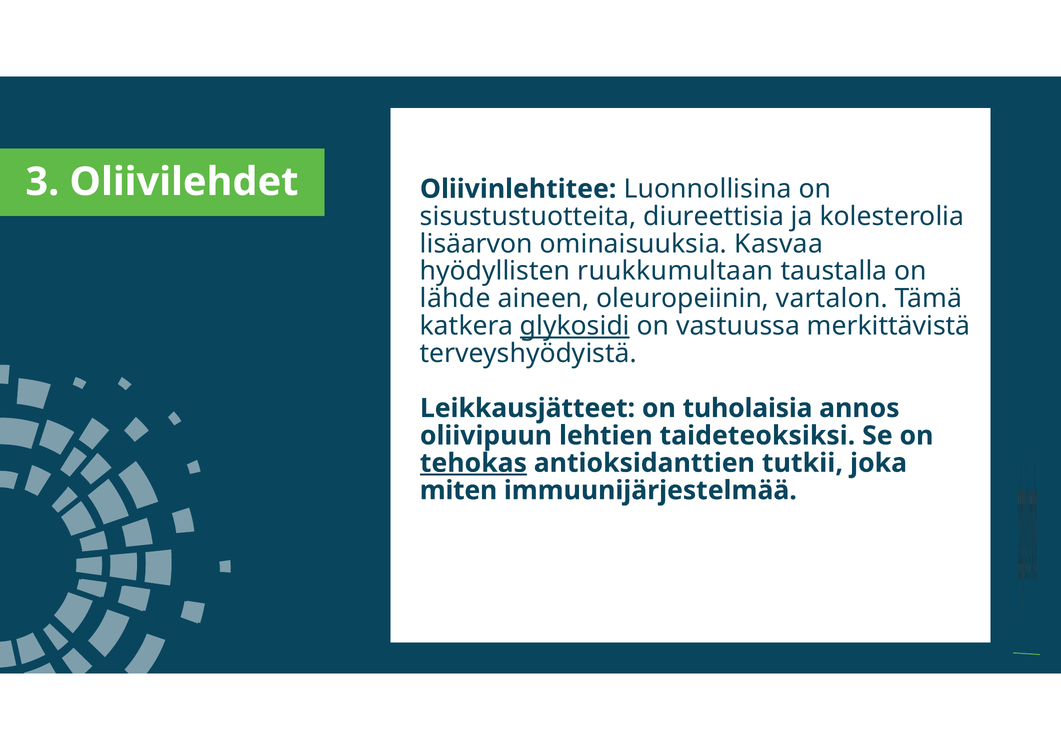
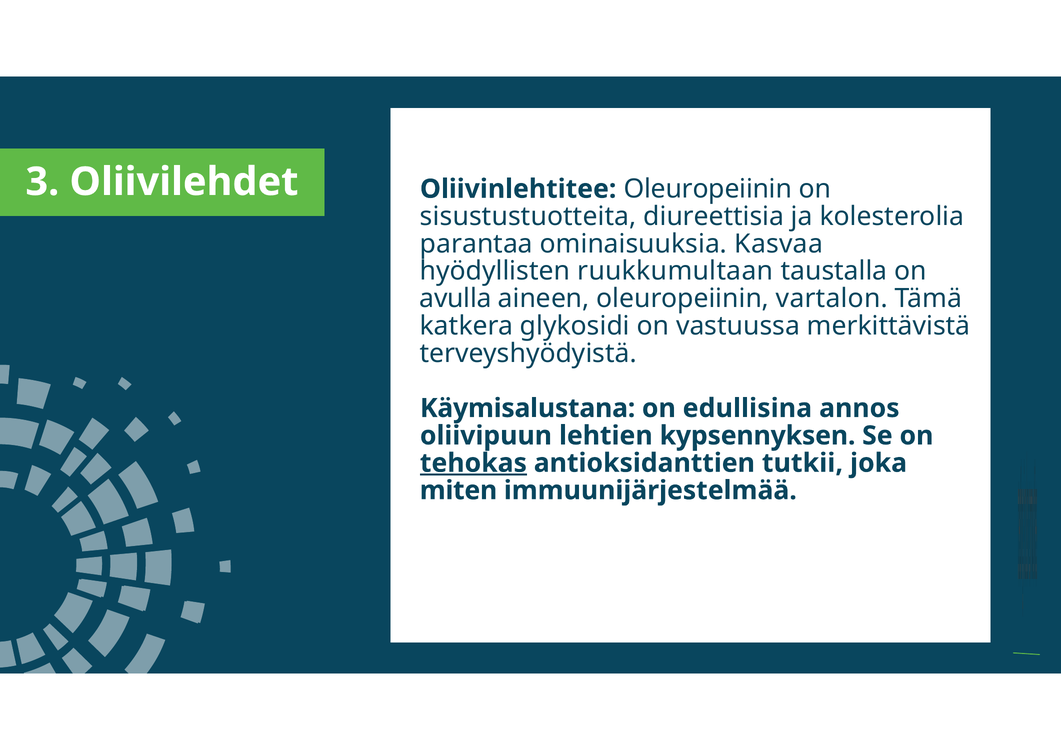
Oliivinlehtitee Luonnollisina: Luonnollisina -> Oleuropeiinin
lisäarvon: lisäarvon -> parantaa
lähde: lähde -> avulla
glykosidi underline: present -> none
Leikkausjätteet: Leikkausjätteet -> Käymisalustana
tuholaisia: tuholaisia -> edullisina
taideteoksiksi: taideteoksiksi -> kypsennyksen
